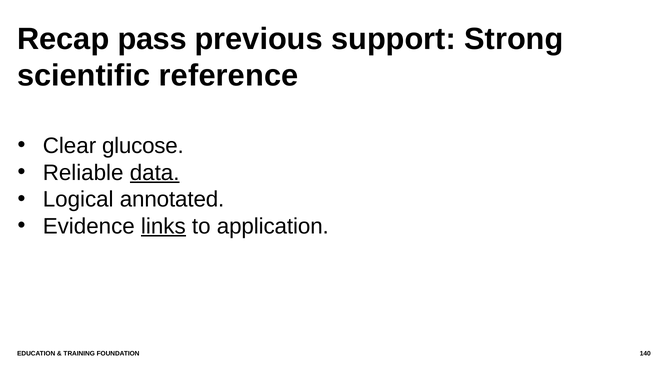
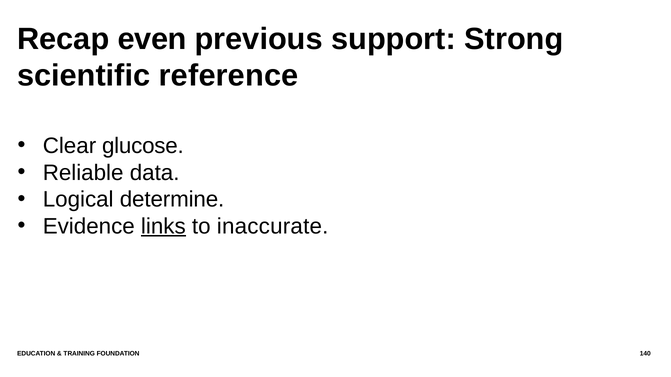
pass: pass -> even
data underline: present -> none
annotated: annotated -> determine
application: application -> inaccurate
